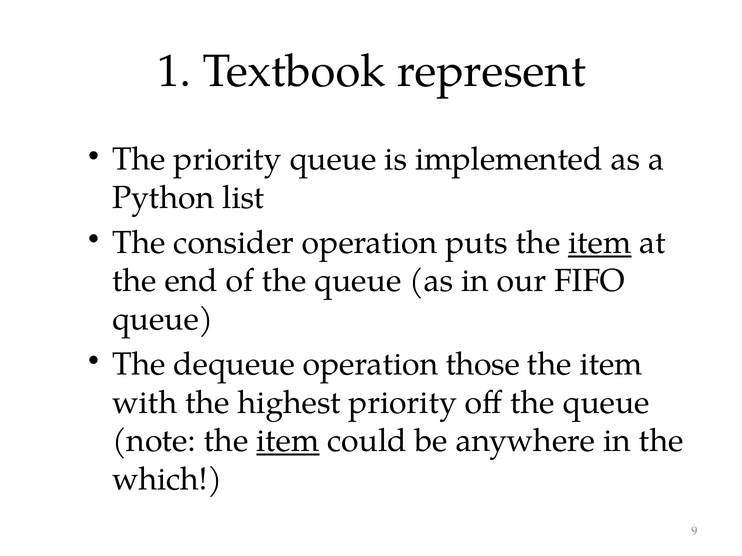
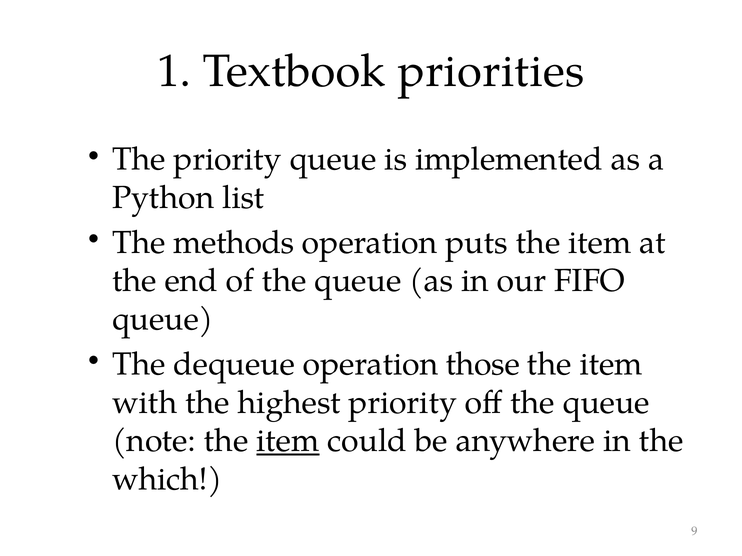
represent: represent -> priorities
consider: consider -> methods
item at (600, 243) underline: present -> none
